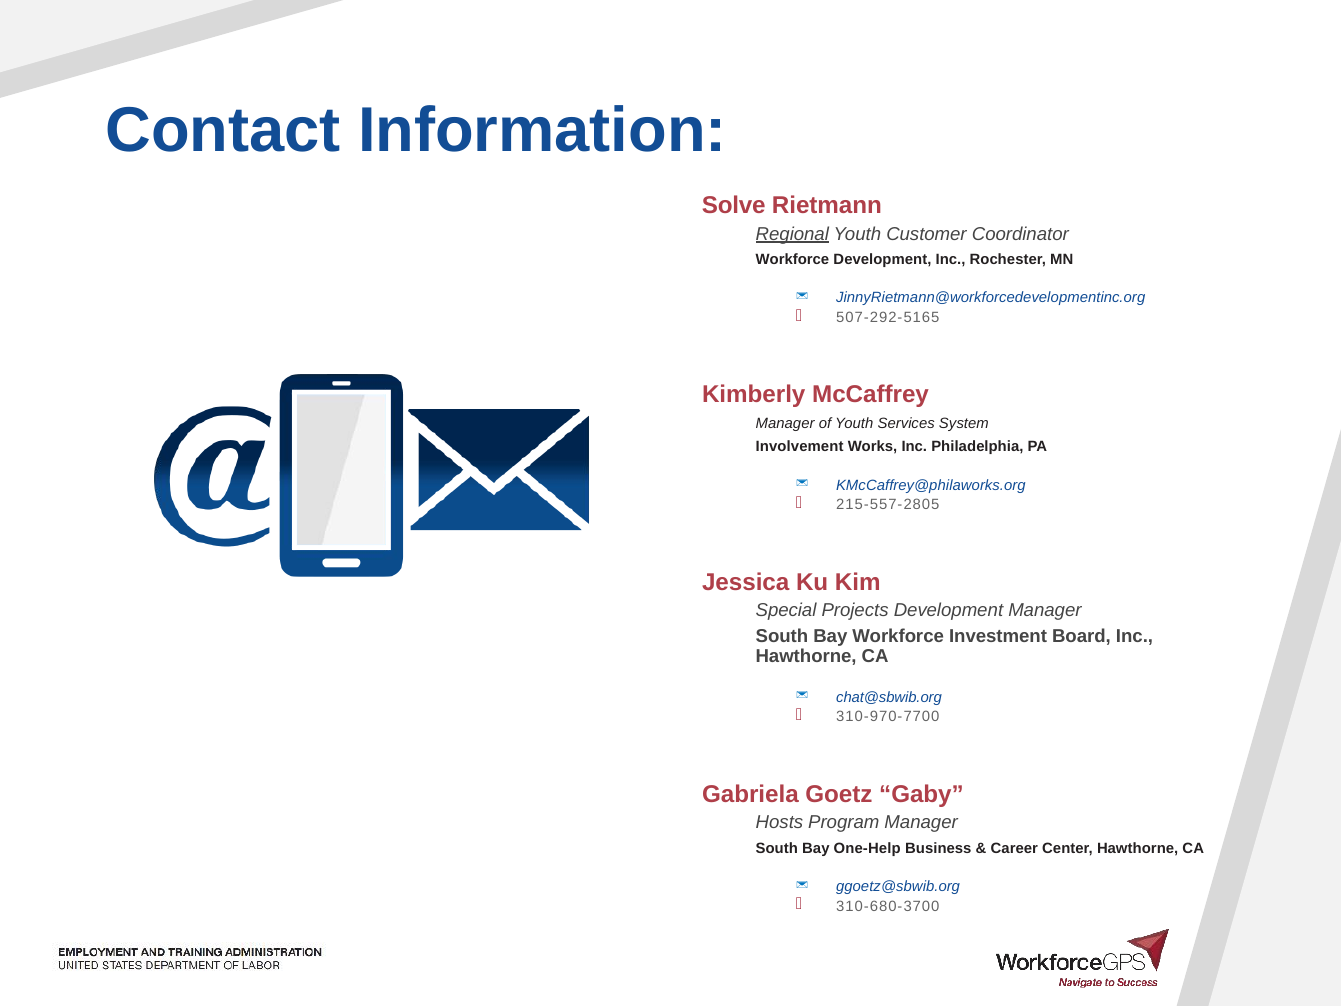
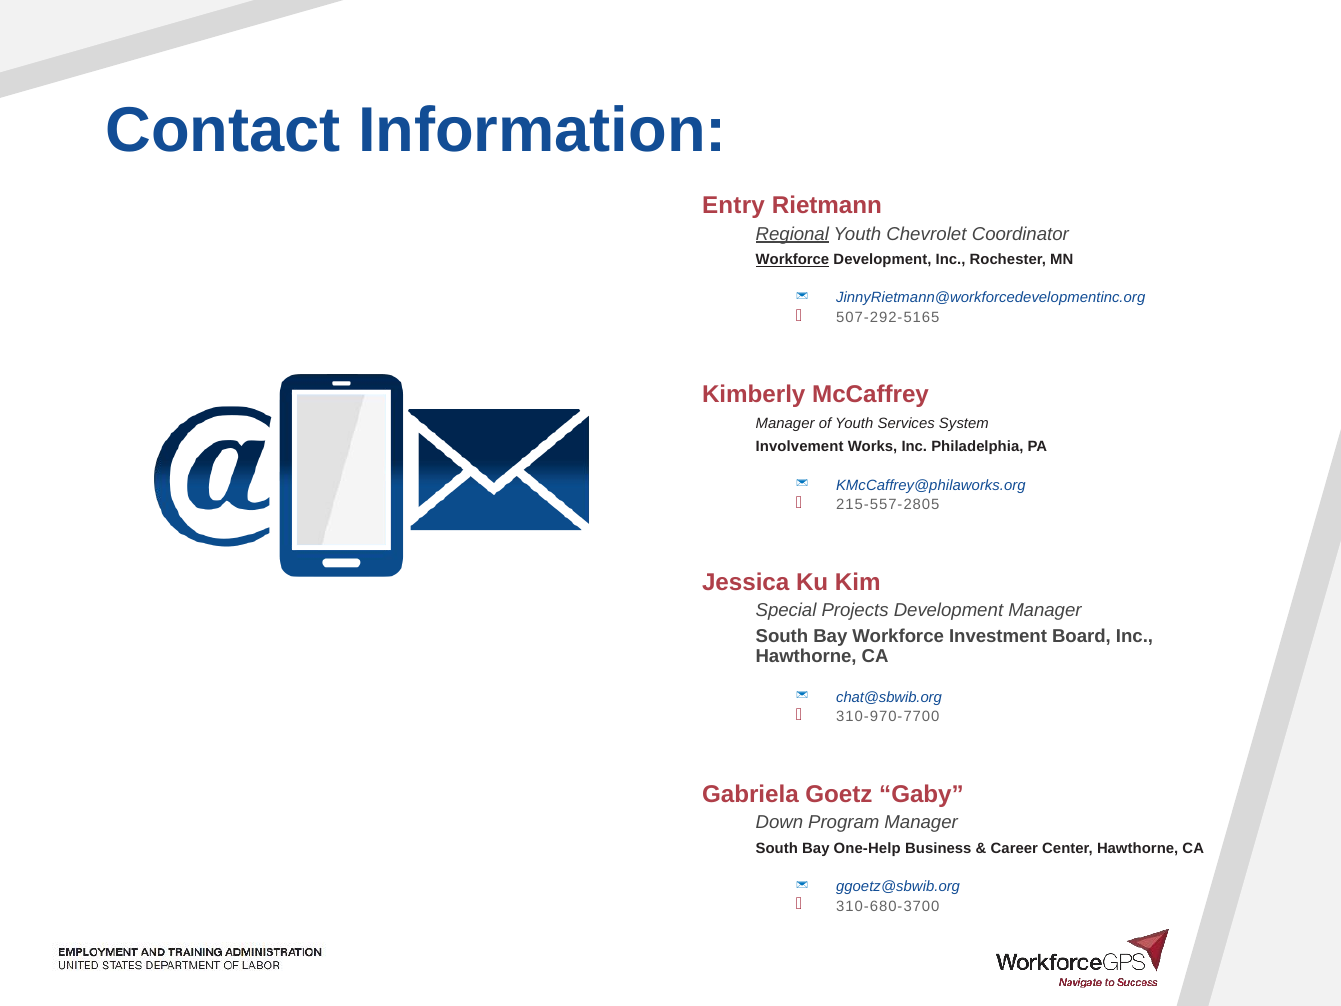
Solve: Solve -> Entry
Customer: Customer -> Chevrolet
Workforce at (792, 260) underline: none -> present
Hosts: Hosts -> Down
